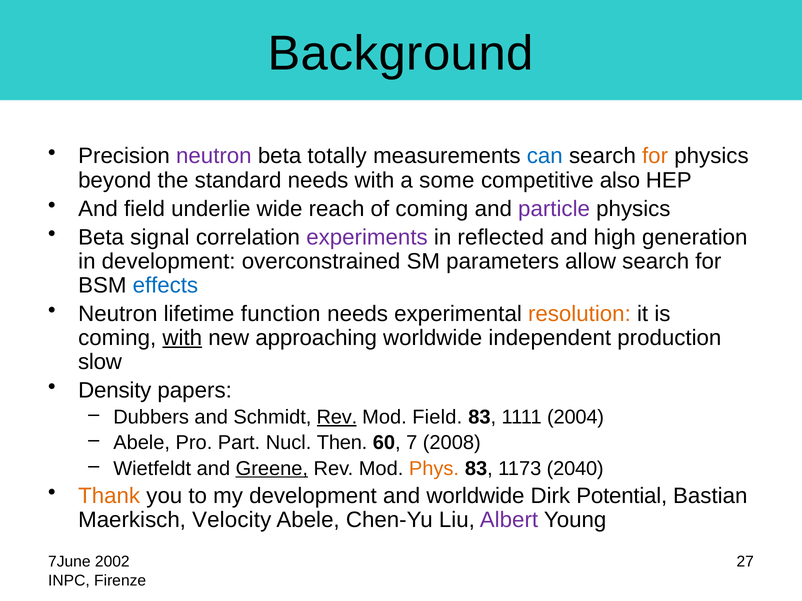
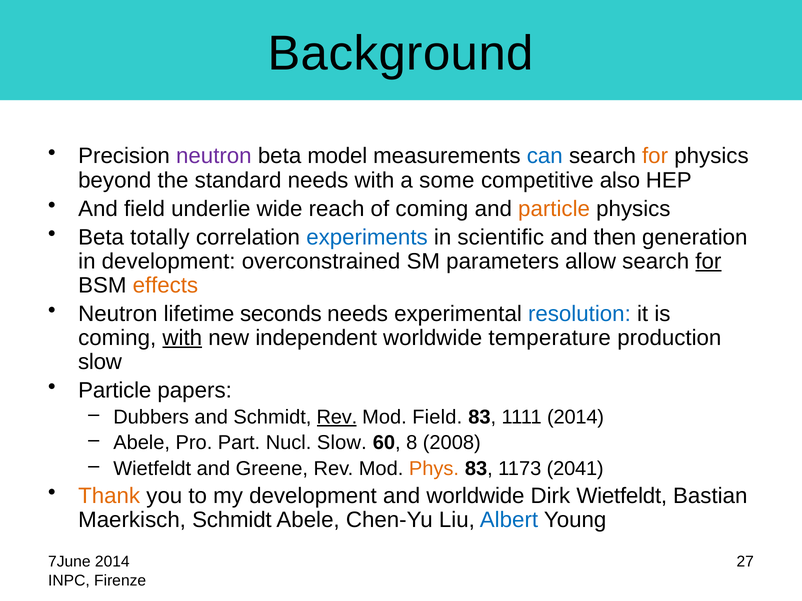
totally: totally -> model
particle at (554, 209) colour: purple -> orange
signal: signal -> totally
experiments colour: purple -> blue
reflected: reflected -> scientific
high: high -> then
for at (708, 261) underline: none -> present
effects colour: blue -> orange
function: function -> seconds
resolution colour: orange -> blue
approaching: approaching -> independent
independent: independent -> temperature
Density at (115, 391): Density -> Particle
1111 2004: 2004 -> 2014
Nucl Then: Then -> Slow
7: 7 -> 8
Greene underline: present -> none
2040: 2040 -> 2041
Dirk Potential: Potential -> Wietfeldt
Maerkisch Velocity: Velocity -> Schmidt
Albert colour: purple -> blue
7June 2002: 2002 -> 2014
